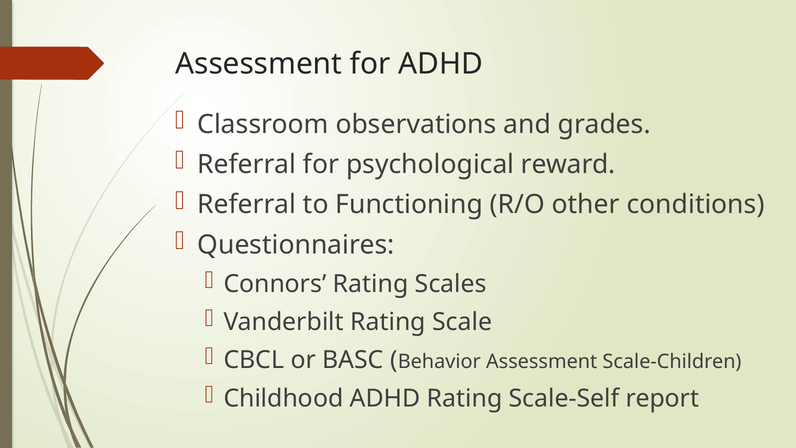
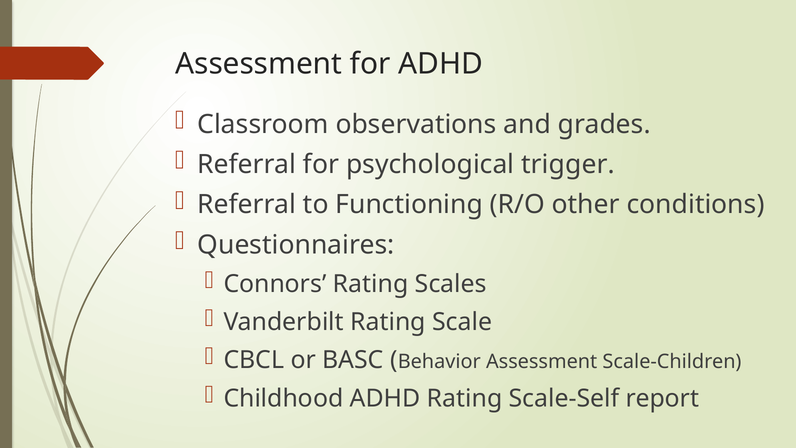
reward: reward -> trigger
